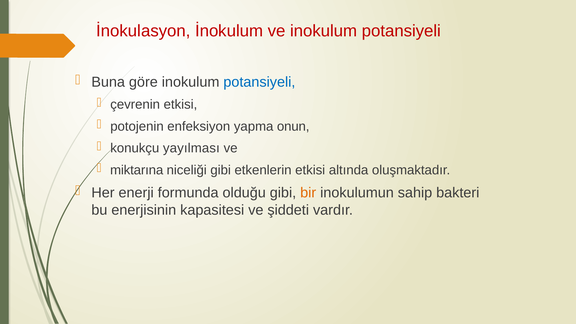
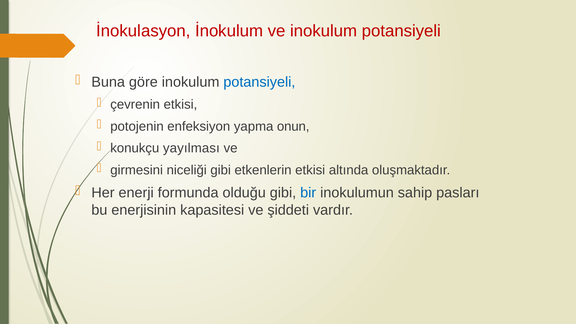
miktarına: miktarına -> girmesini
bir colour: orange -> blue
bakteri: bakteri -> pasları
